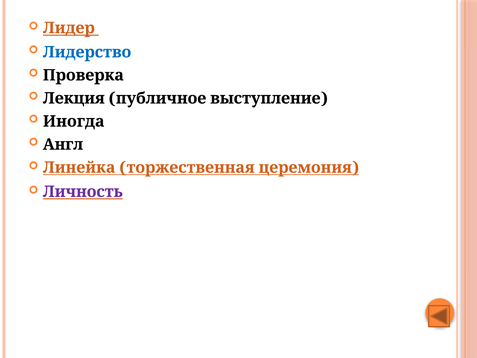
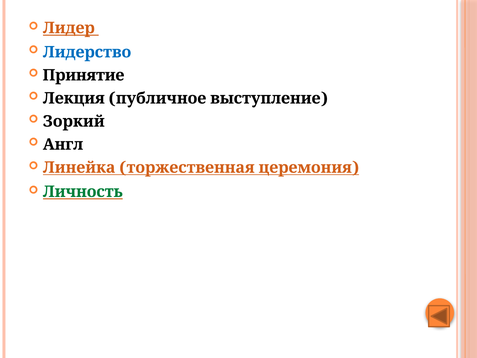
Проверка: Проверка -> Принятие
Иногда: Иногда -> Зоркий
Личность colour: purple -> green
